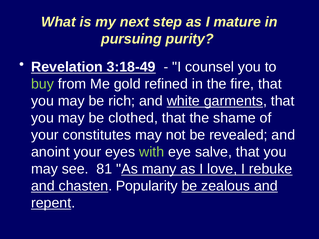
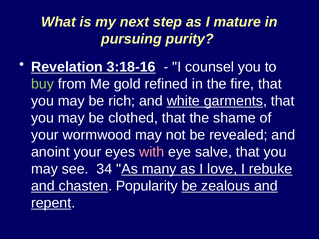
3:18-49: 3:18-49 -> 3:18-16
constitutes: constitutes -> wormwood
with colour: light green -> pink
81: 81 -> 34
